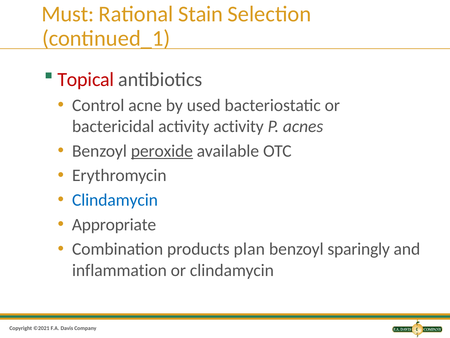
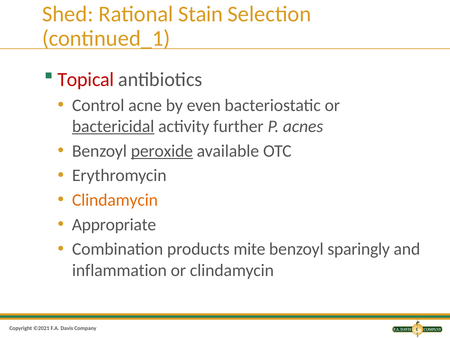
Must: Must -> Shed
used: used -> even
bactericidal underline: none -> present
activity activity: activity -> further
Clindamycin at (115, 200) colour: blue -> orange
plan: plan -> mite
